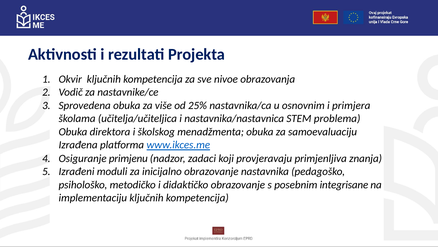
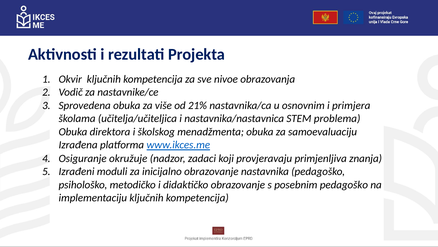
25%: 25% -> 21%
primjenu: primjenu -> okružuje
posebnim integrisane: integrisane -> pedagoško
